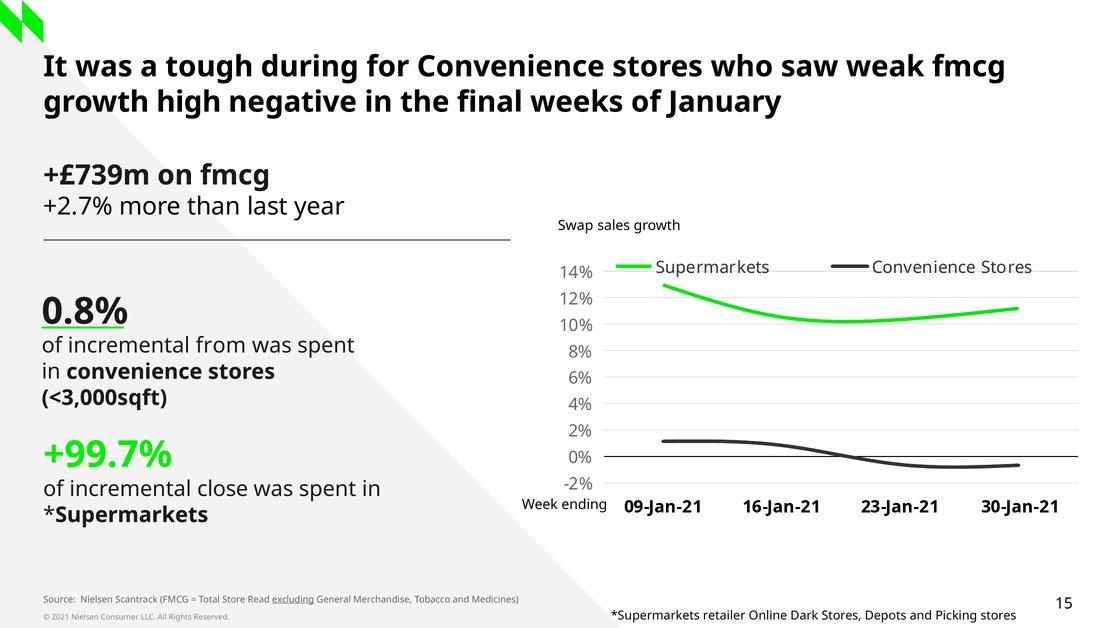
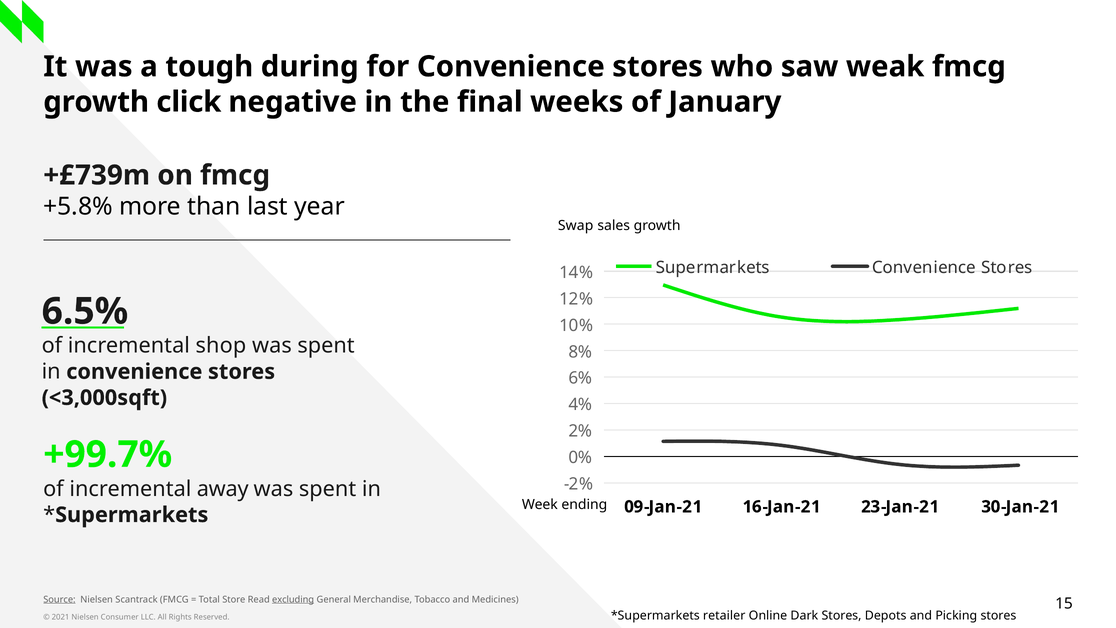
high: high -> click
+2.7%: +2.7% -> +5.8%
0.8%: 0.8% -> 6.5%
from: from -> shop
close: close -> away
Source underline: none -> present
